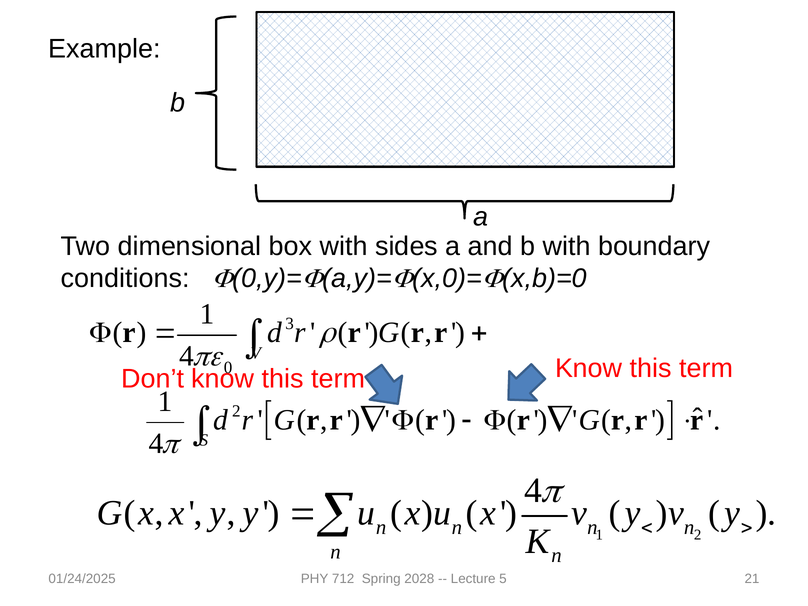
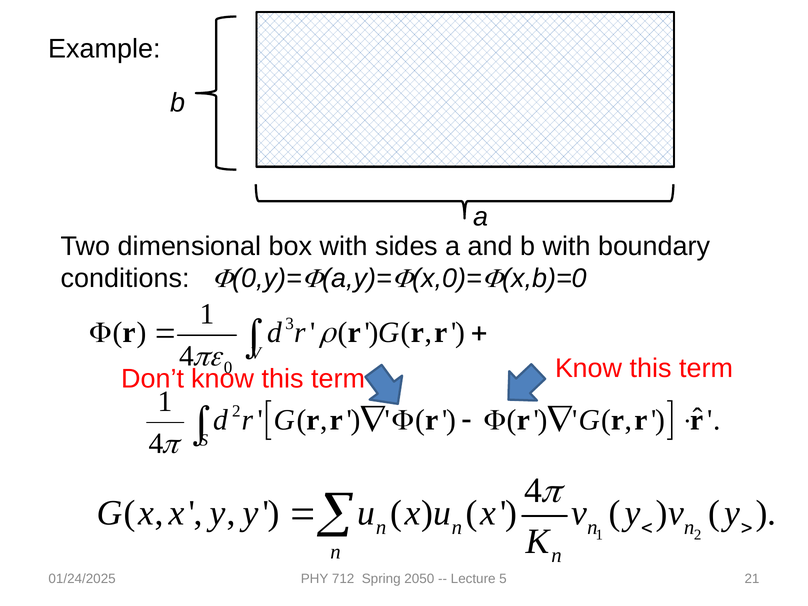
2028: 2028 -> 2050
